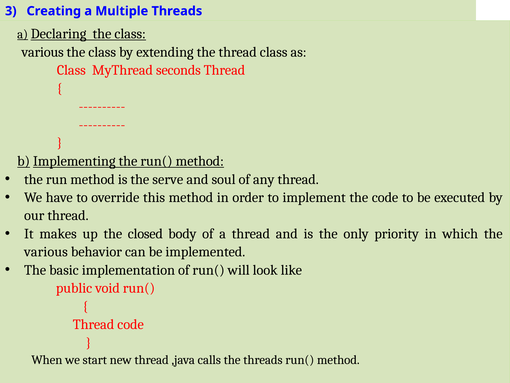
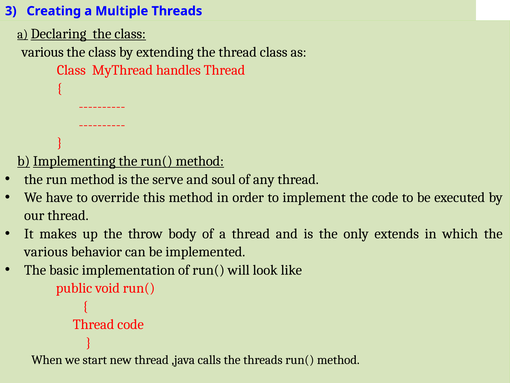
seconds: seconds -> handles
closed: closed -> throw
priority: priority -> extends
